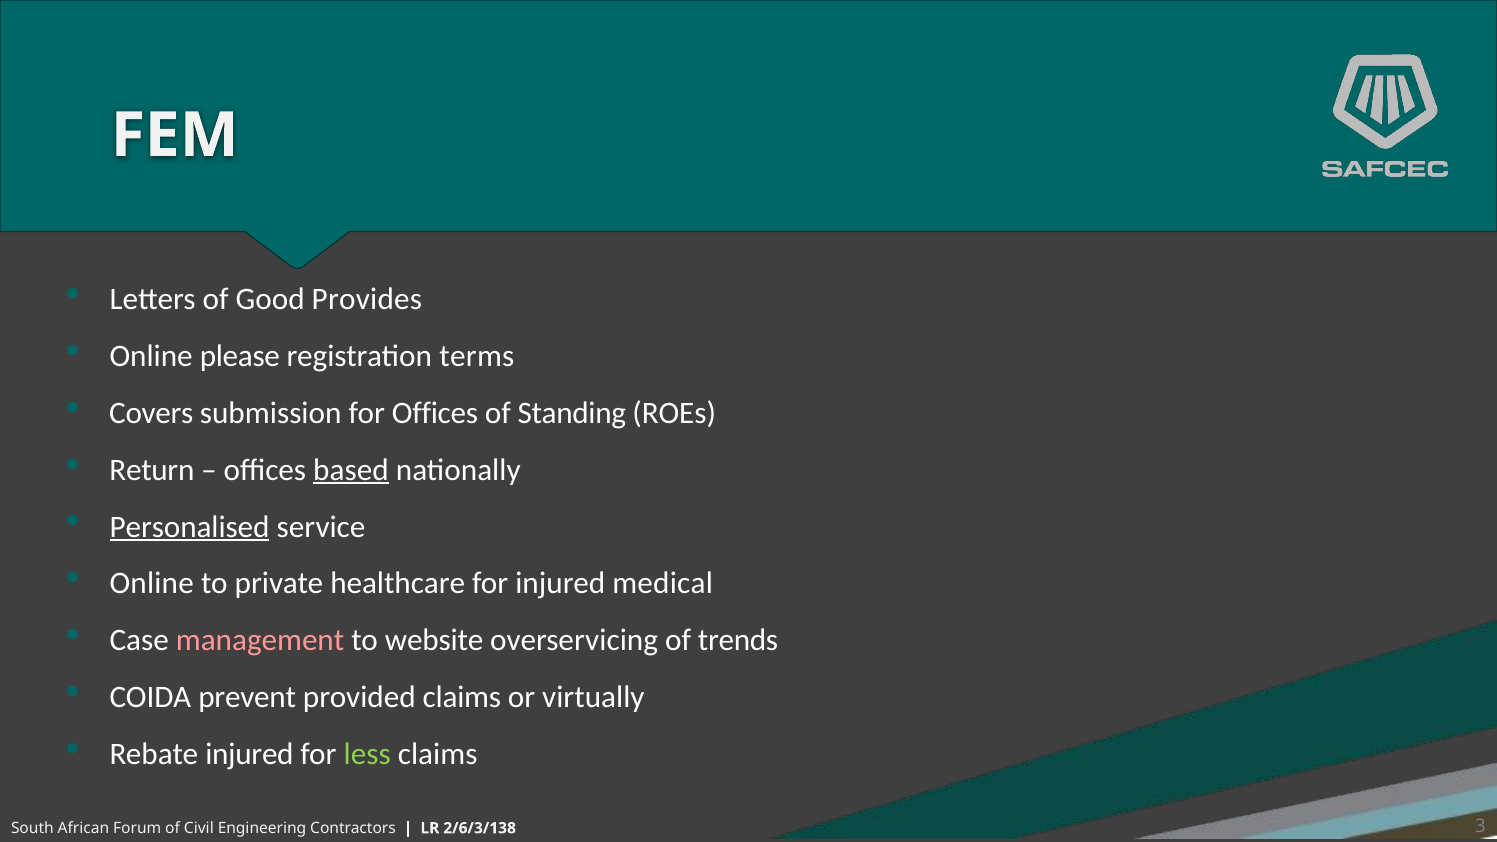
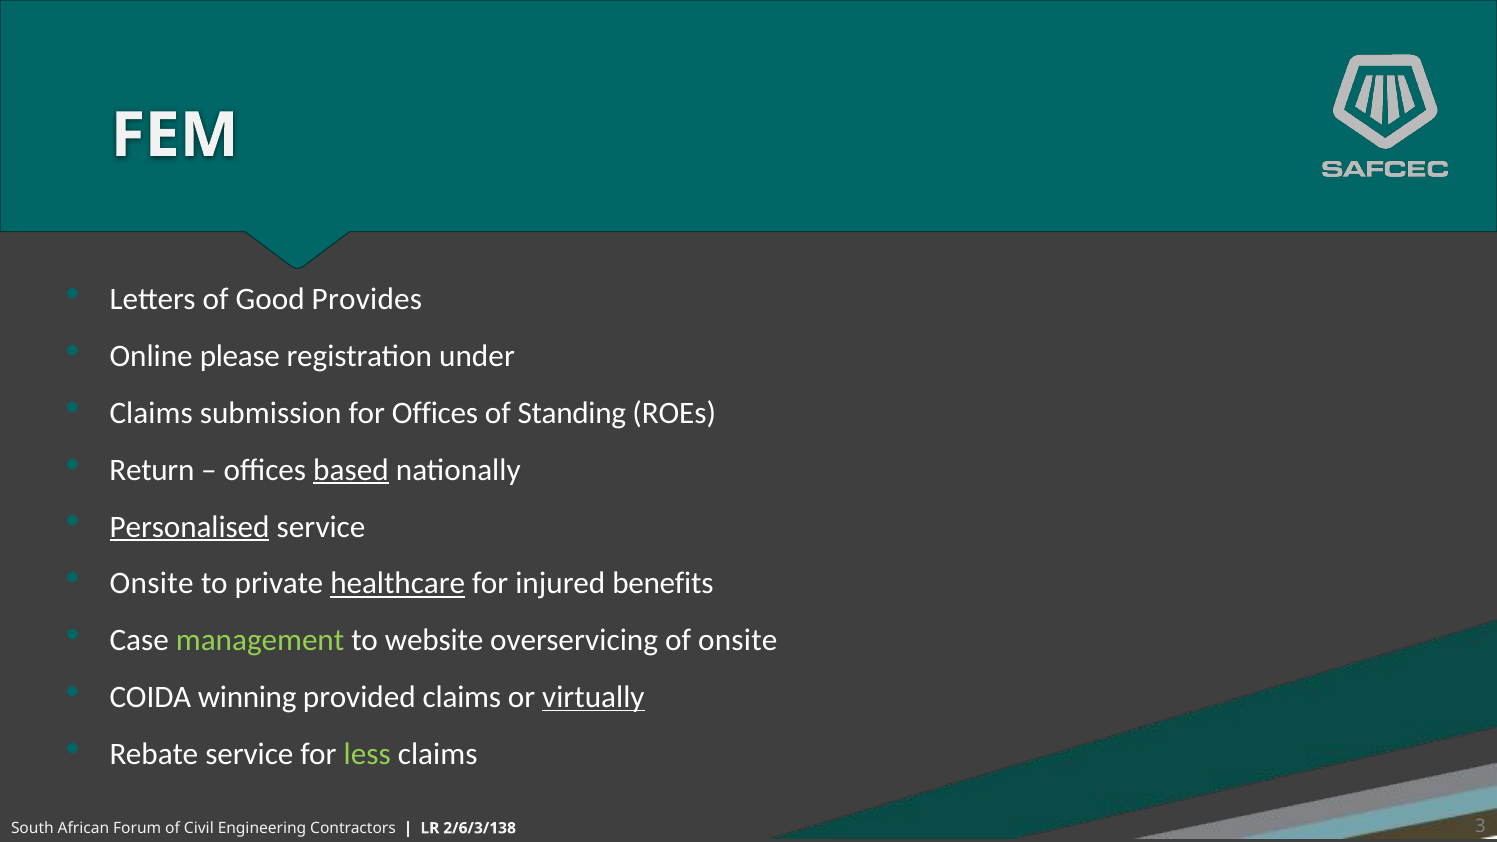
terms: terms -> under
Covers at (151, 413): Covers -> Claims
Online at (152, 584): Online -> Onsite
healthcare underline: none -> present
medical: medical -> benefits
management colour: pink -> light green
of trends: trends -> onsite
prevent: prevent -> winning
virtually underline: none -> present
Rebate injured: injured -> service
